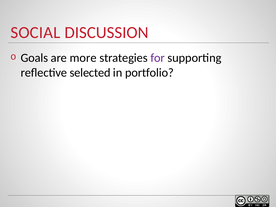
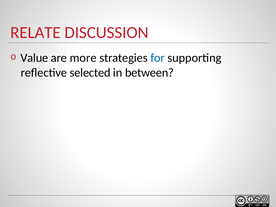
SOCIAL: SOCIAL -> RELATE
Goals: Goals -> Value
for colour: purple -> blue
portfolio: portfolio -> between
